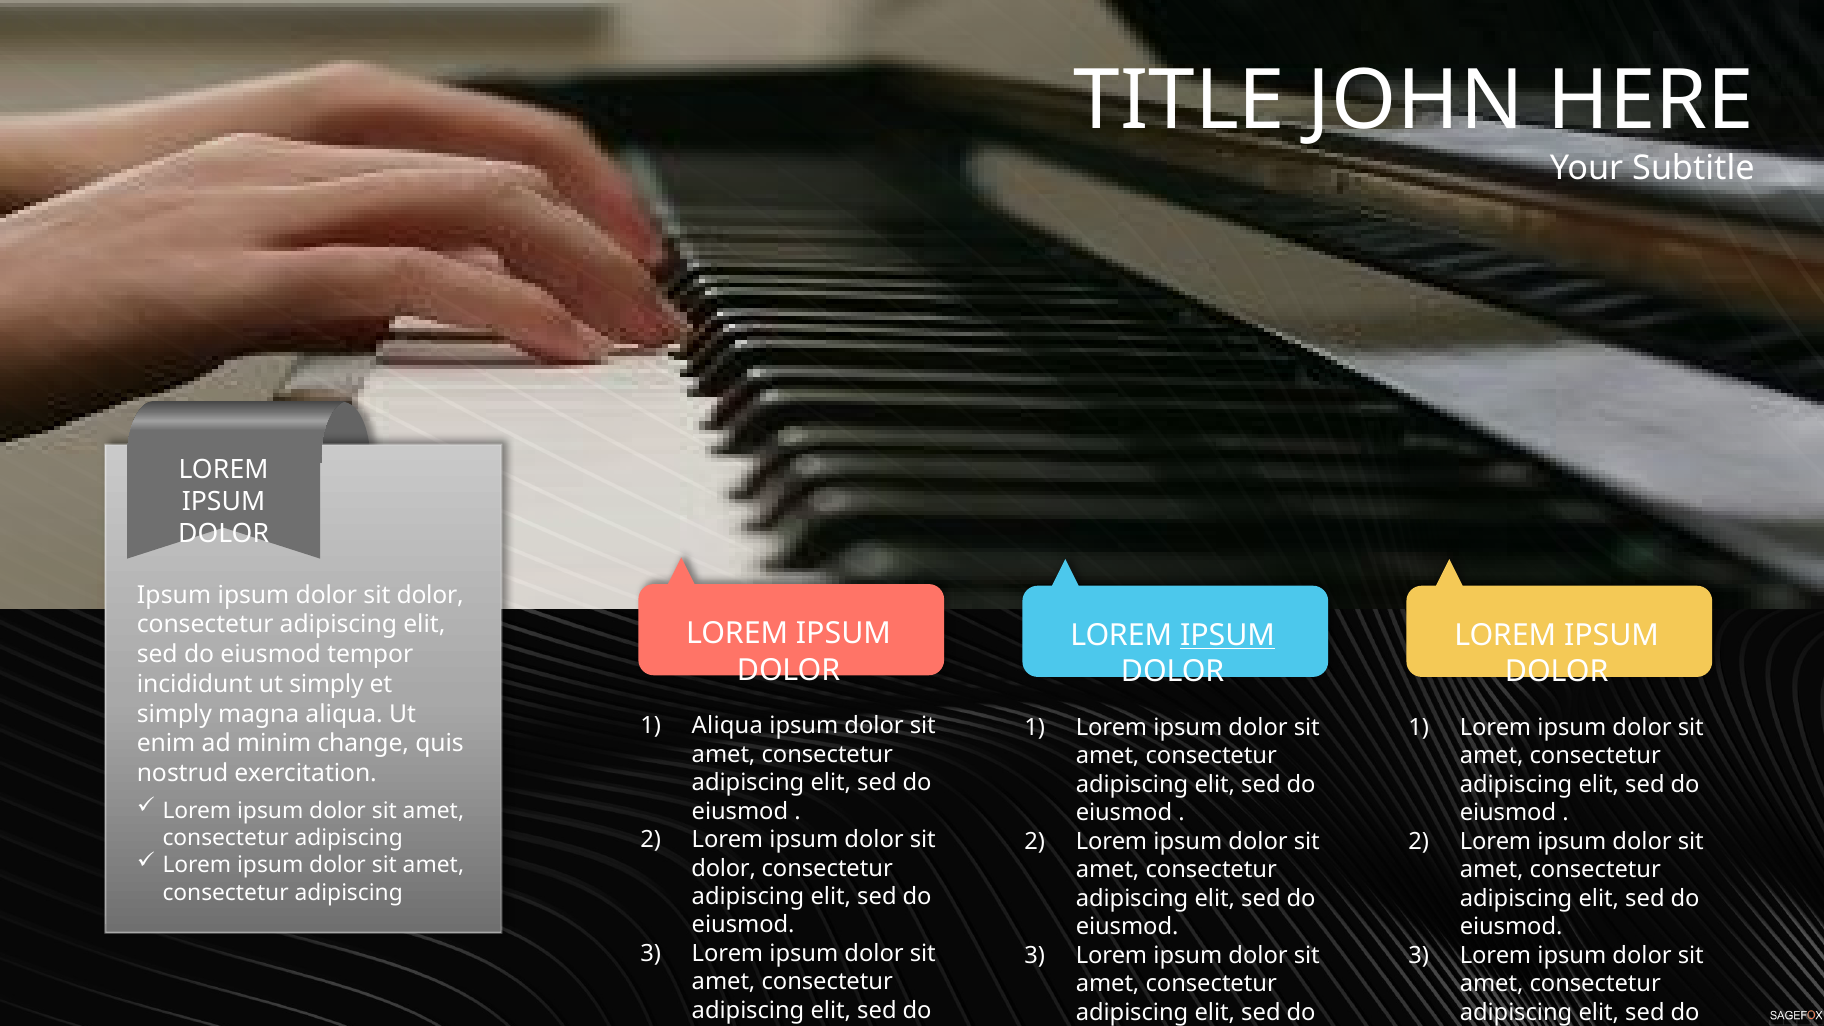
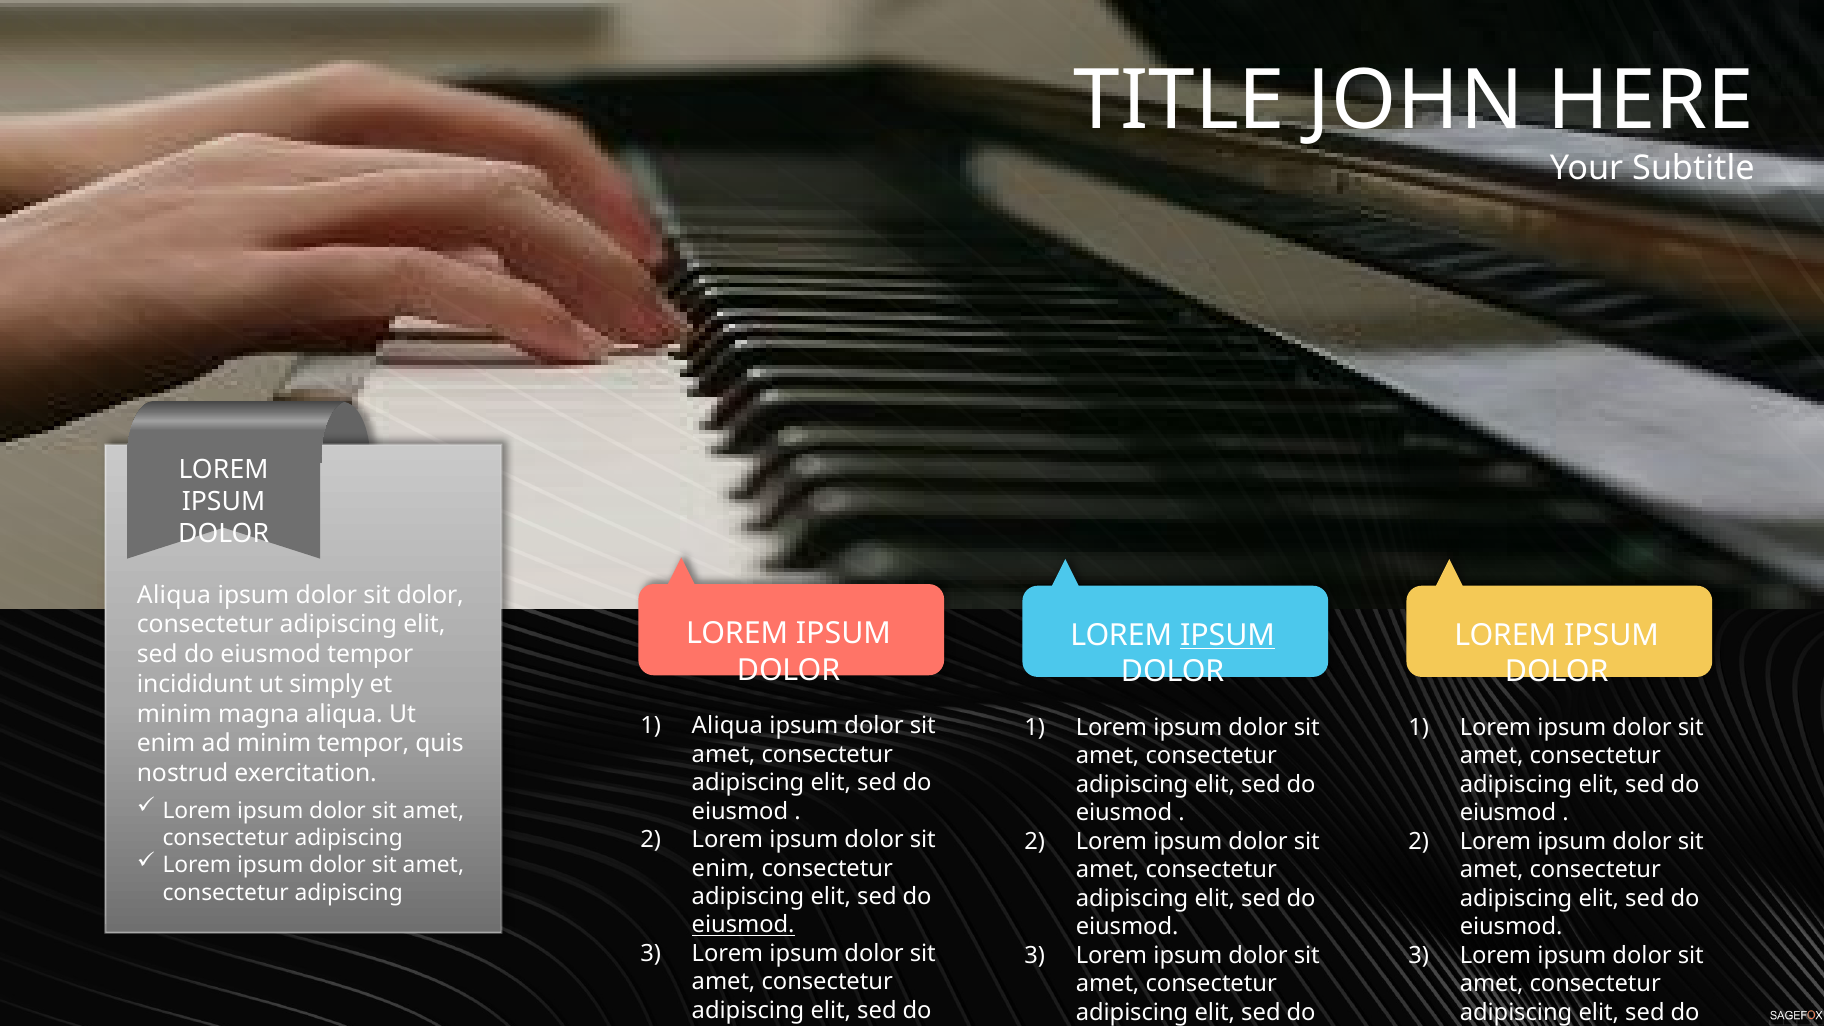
Ipsum at (174, 595): Ipsum -> Aliqua
simply at (174, 714): simply -> minim
minim change: change -> tempor
dolor at (724, 868): dolor -> enim
eiusmod at (743, 925) underline: none -> present
